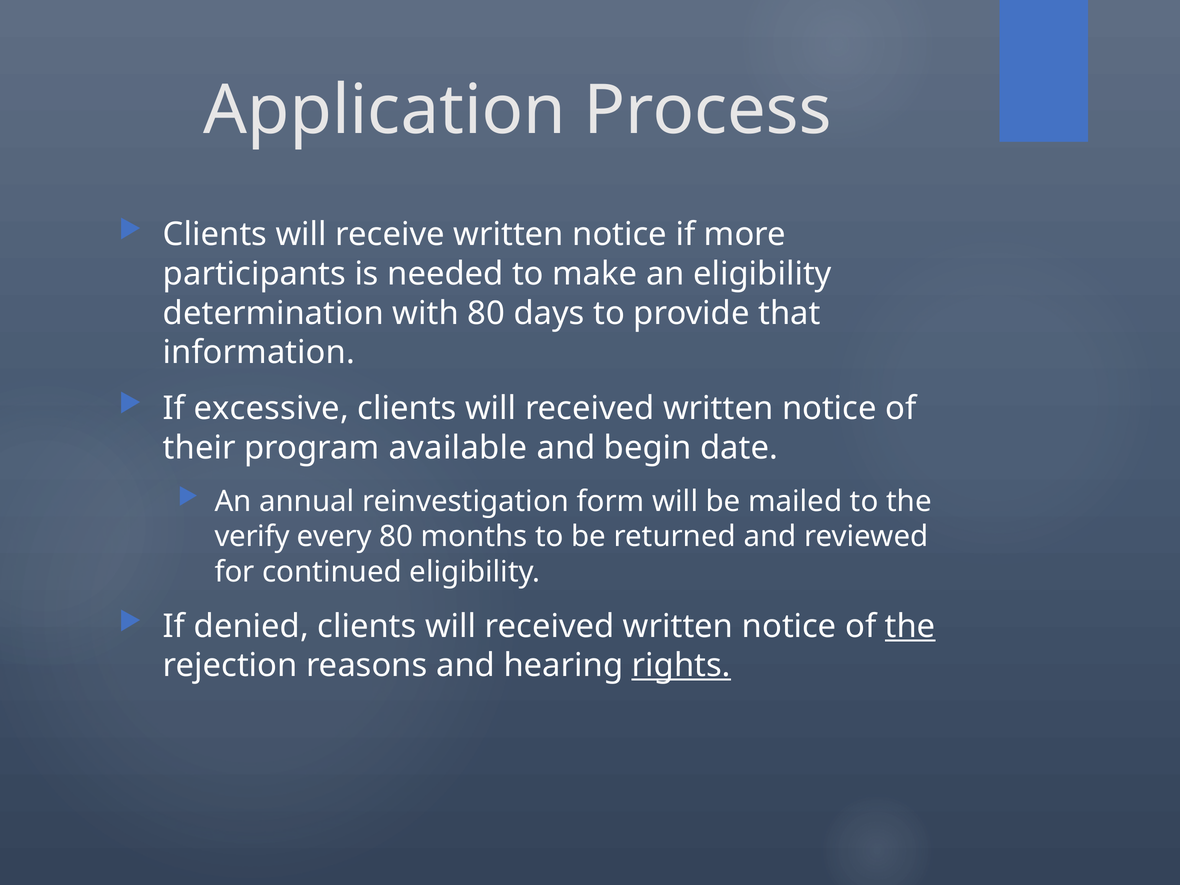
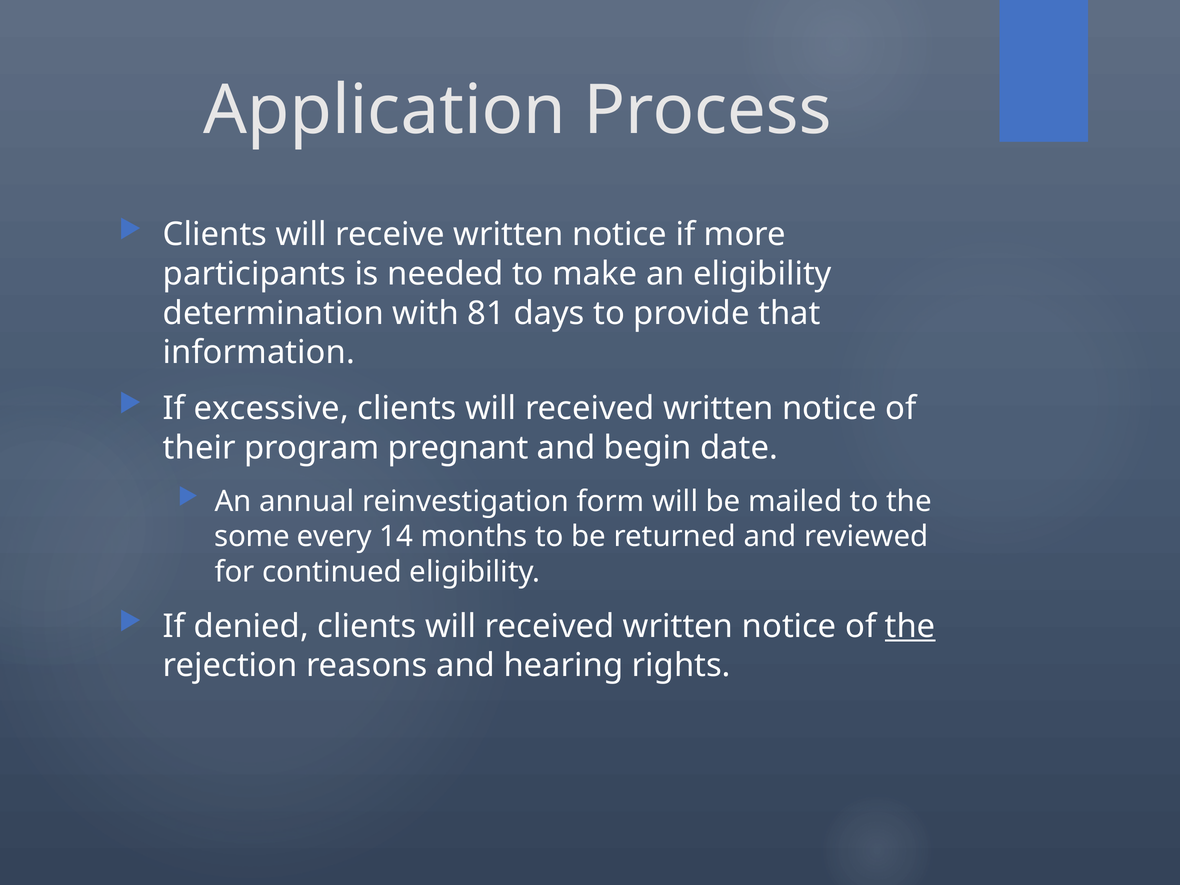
with 80: 80 -> 81
available: available -> pregnant
verify: verify -> some
every 80: 80 -> 14
rights underline: present -> none
